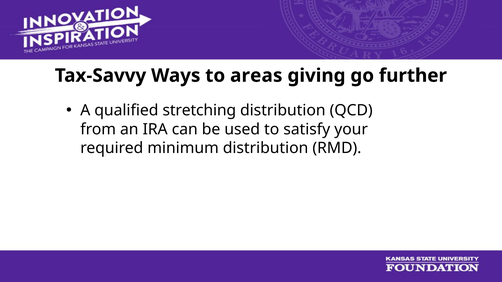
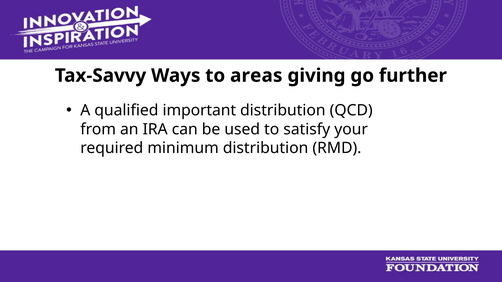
stretching: stretching -> important
